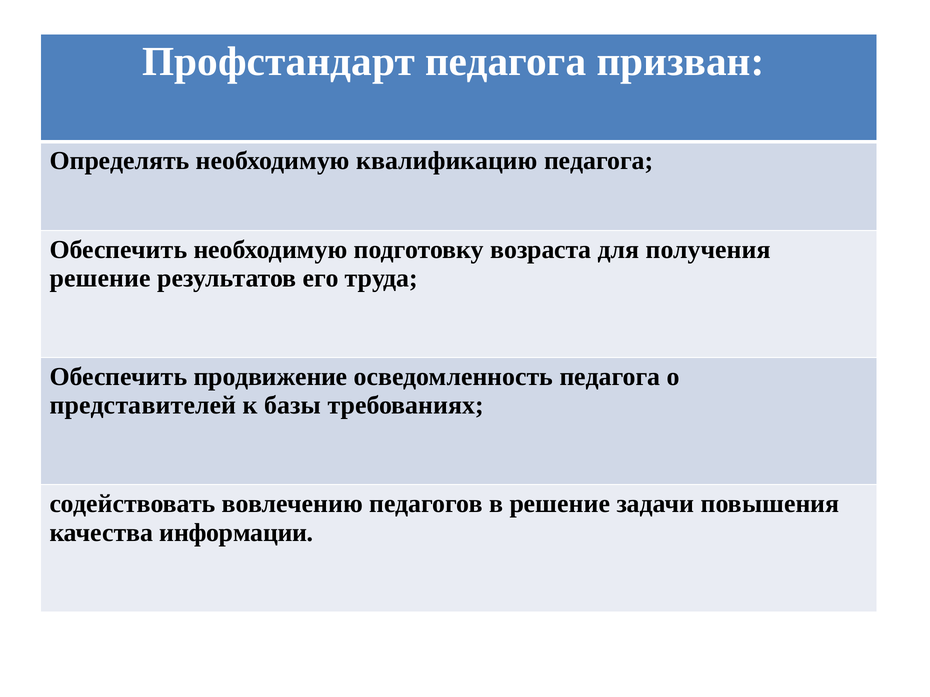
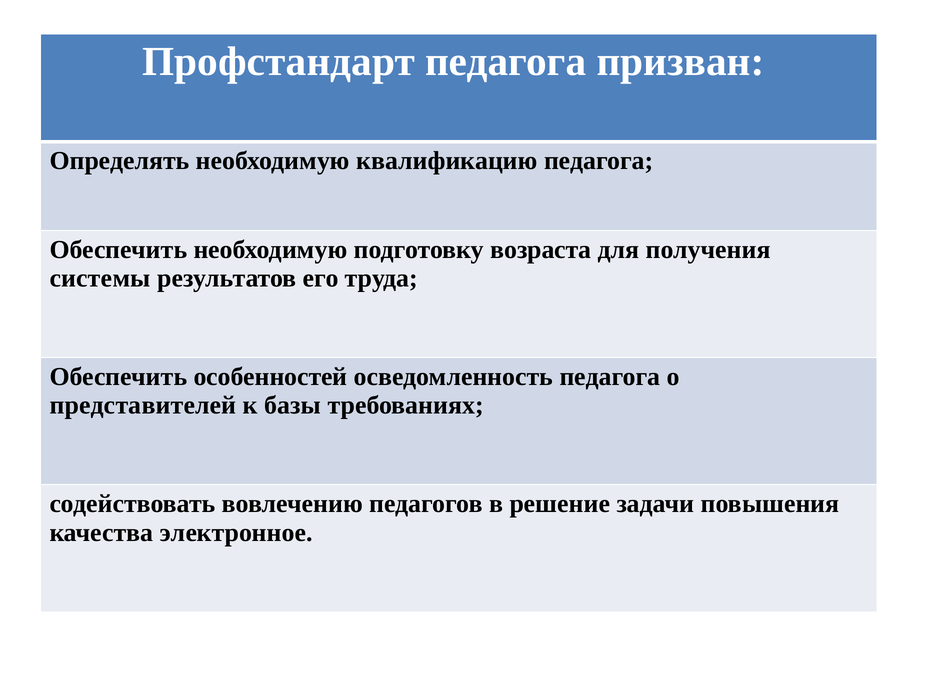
решение at (100, 278): решение -> системы
продвижение: продвижение -> особенностей
информации: информации -> электронное
